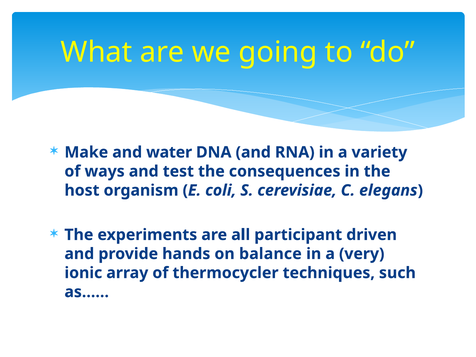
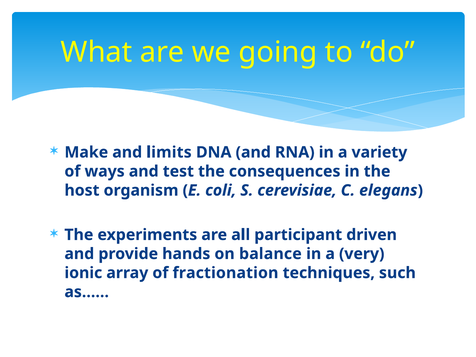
water: water -> limits
thermocycler: thermocycler -> fractionation
